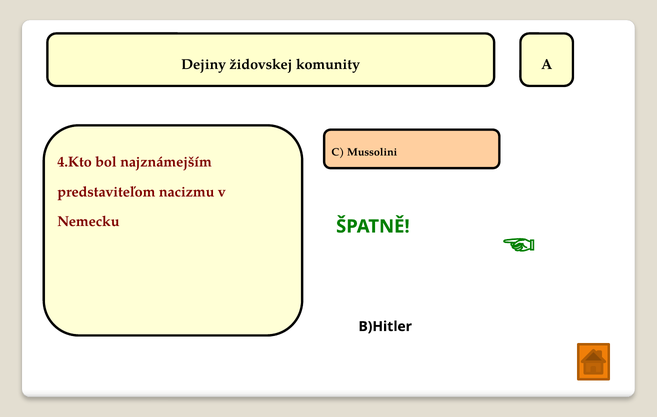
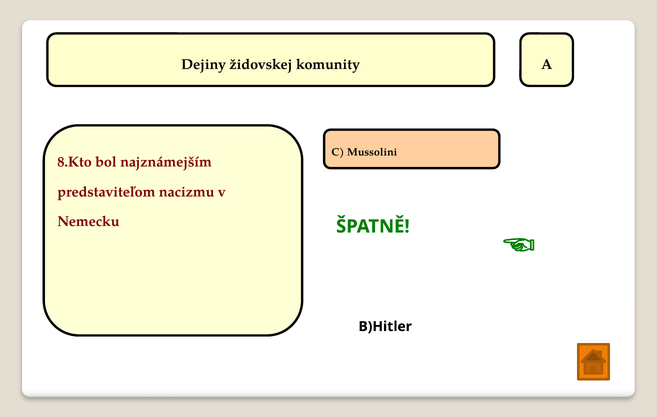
4.Kto: 4.Kto -> 8.Kto
